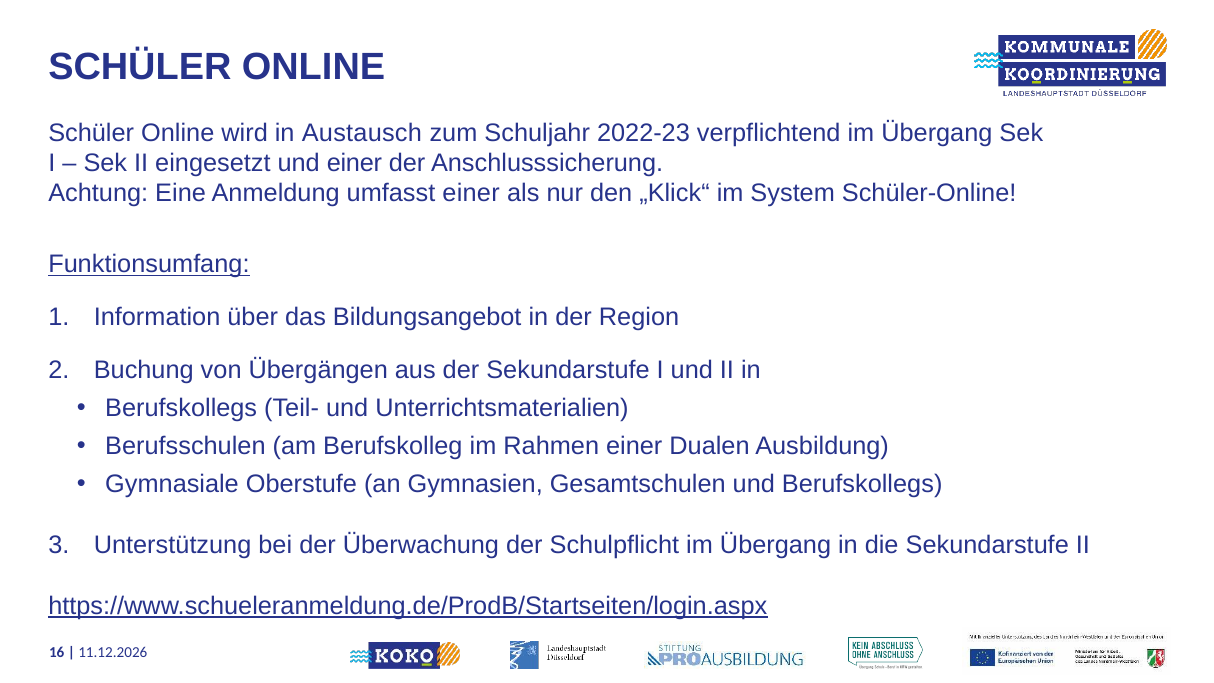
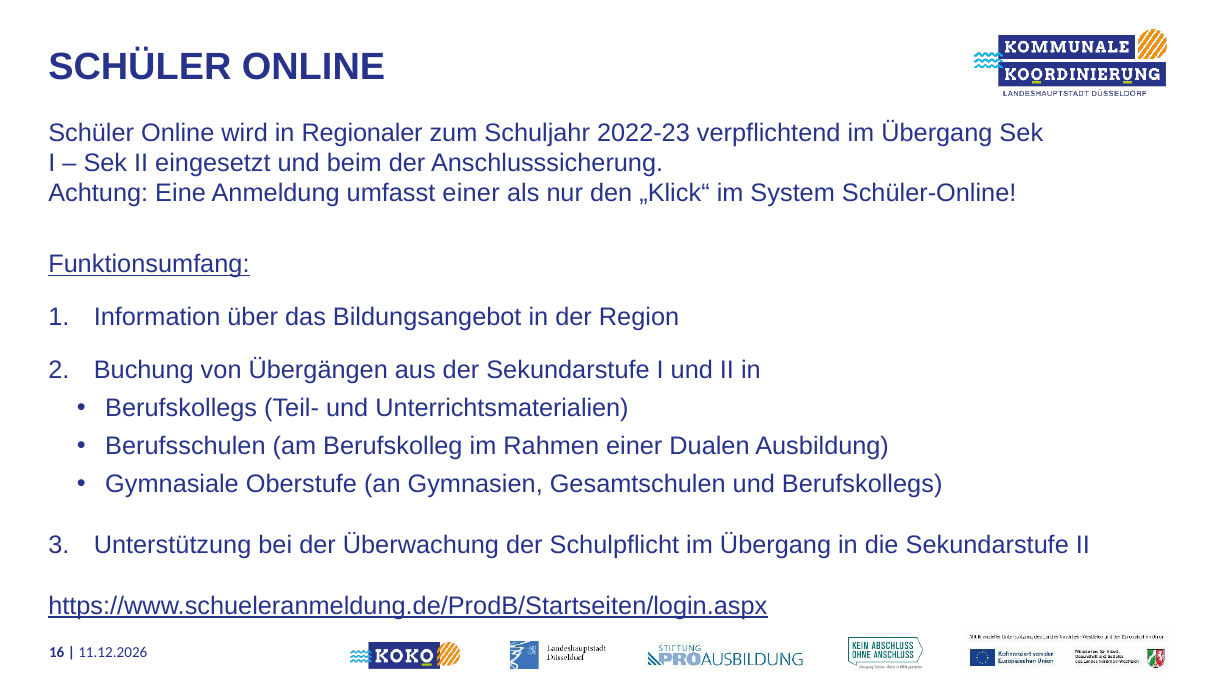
Austausch: Austausch -> Regionaler
und einer: einer -> beim
